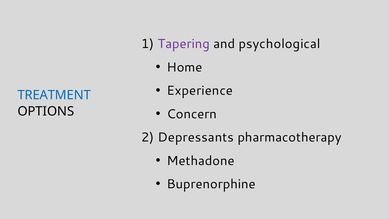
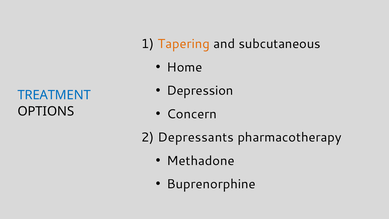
Tapering colour: purple -> orange
psychological: psychological -> subcutaneous
Experience: Experience -> Depression
